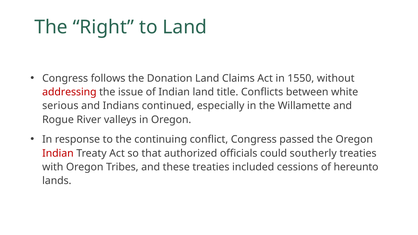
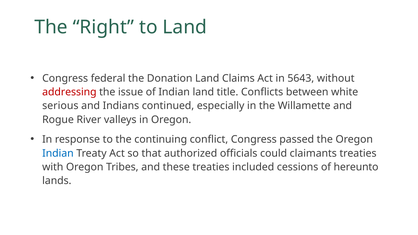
follows: follows -> federal
1550: 1550 -> 5643
Indian at (58, 153) colour: red -> blue
southerly: southerly -> claimants
